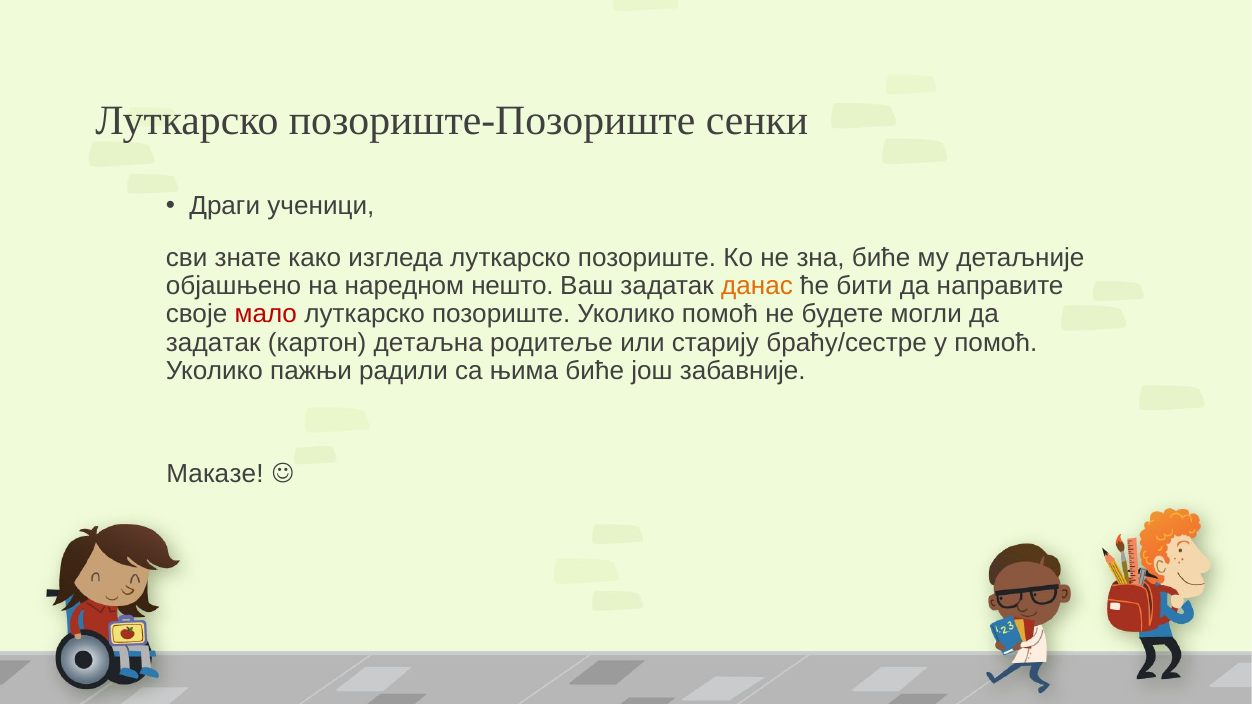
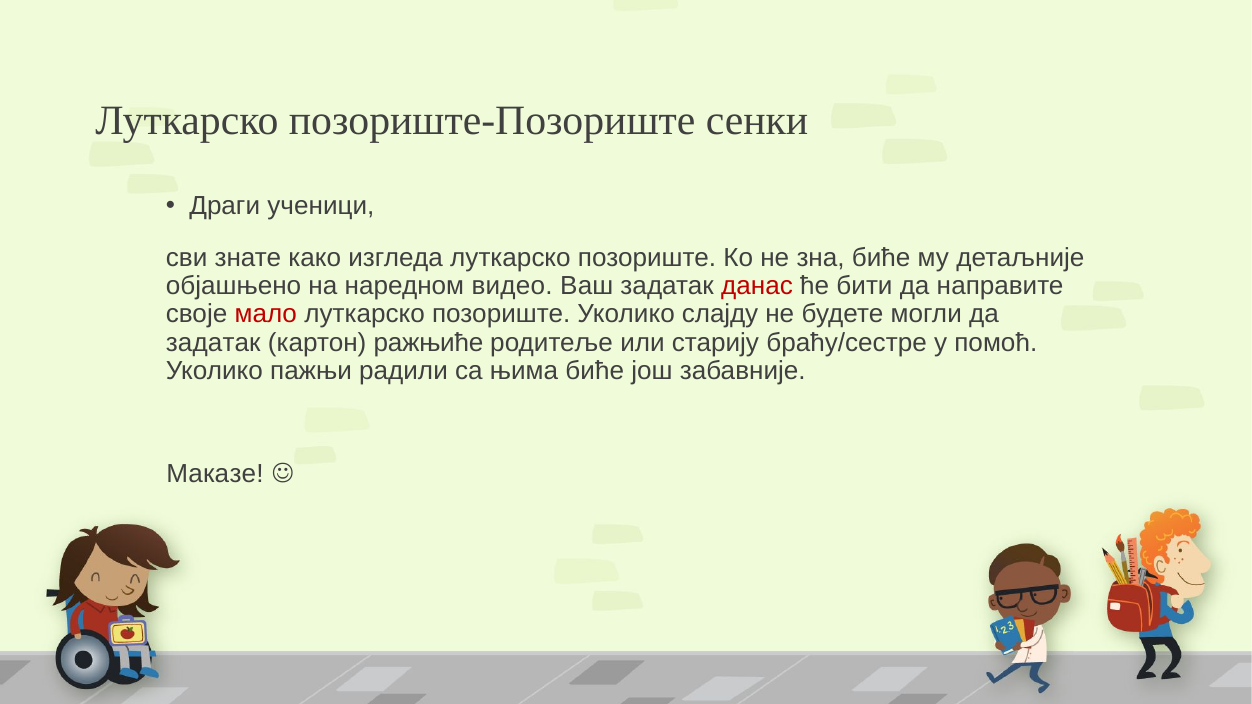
нешто: нешто -> видео
данас colour: orange -> red
Уколико помоћ: помоћ -> слајду
детаљна: детаљна -> ражњиће
